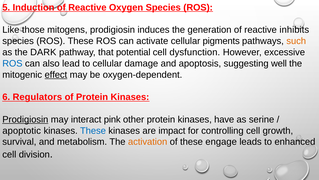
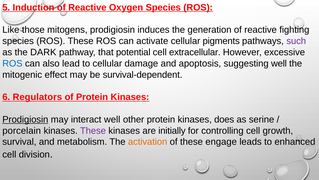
inhibits: inhibits -> fighting
such colour: orange -> purple
dysfunction: dysfunction -> extracellular
effect underline: present -> none
oxygen-dependent: oxygen-dependent -> survival-dependent
interact pink: pink -> well
have: have -> does
apoptotic: apoptotic -> porcelain
These at (93, 130) colour: blue -> purple
impact: impact -> initially
